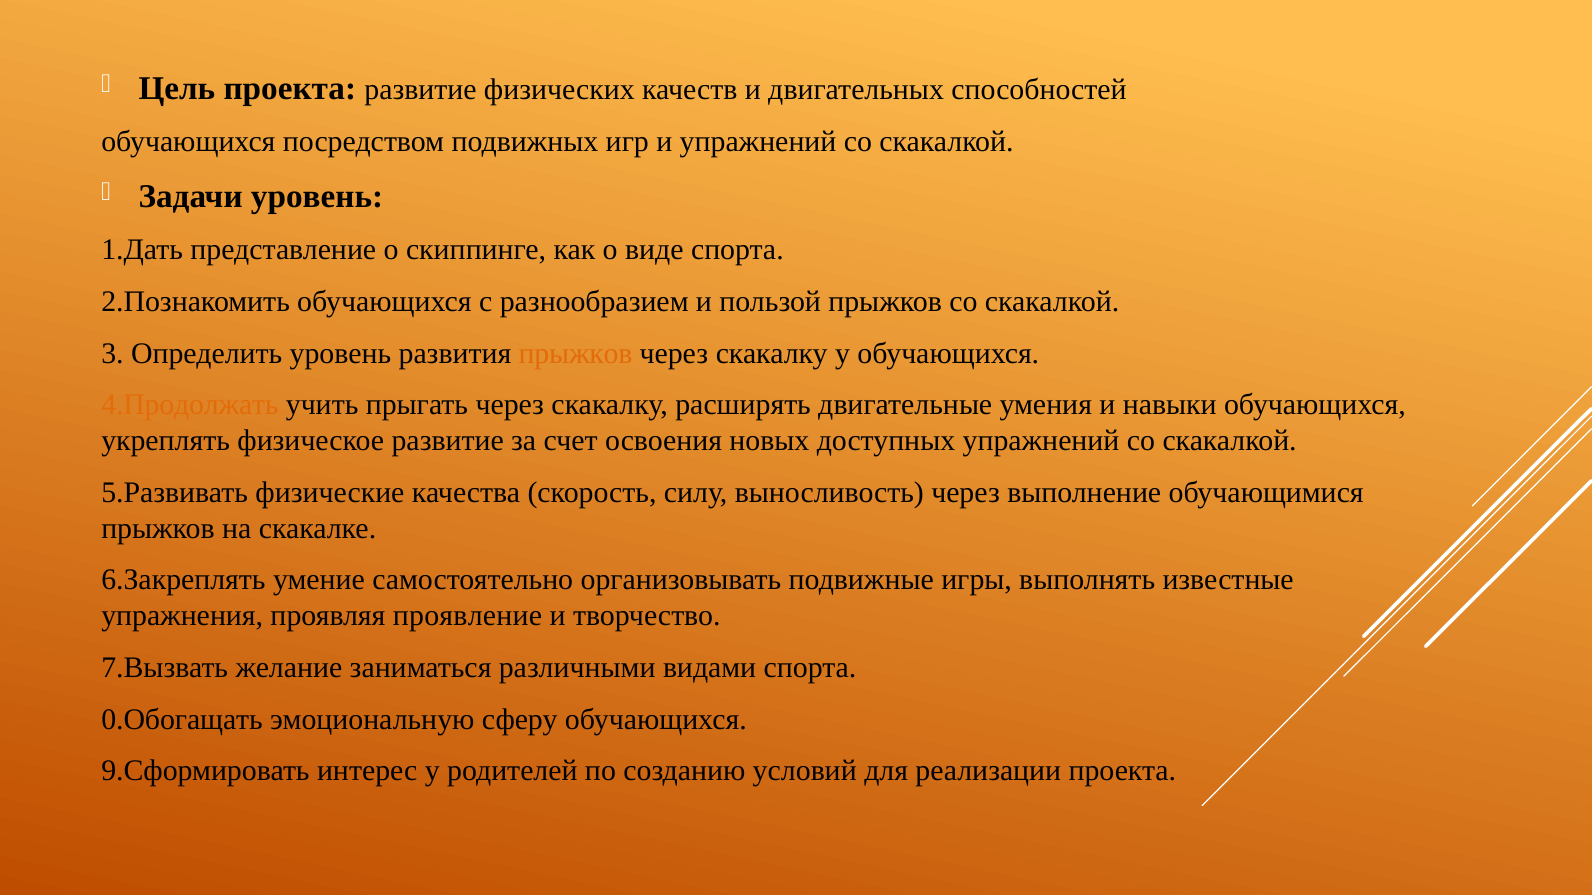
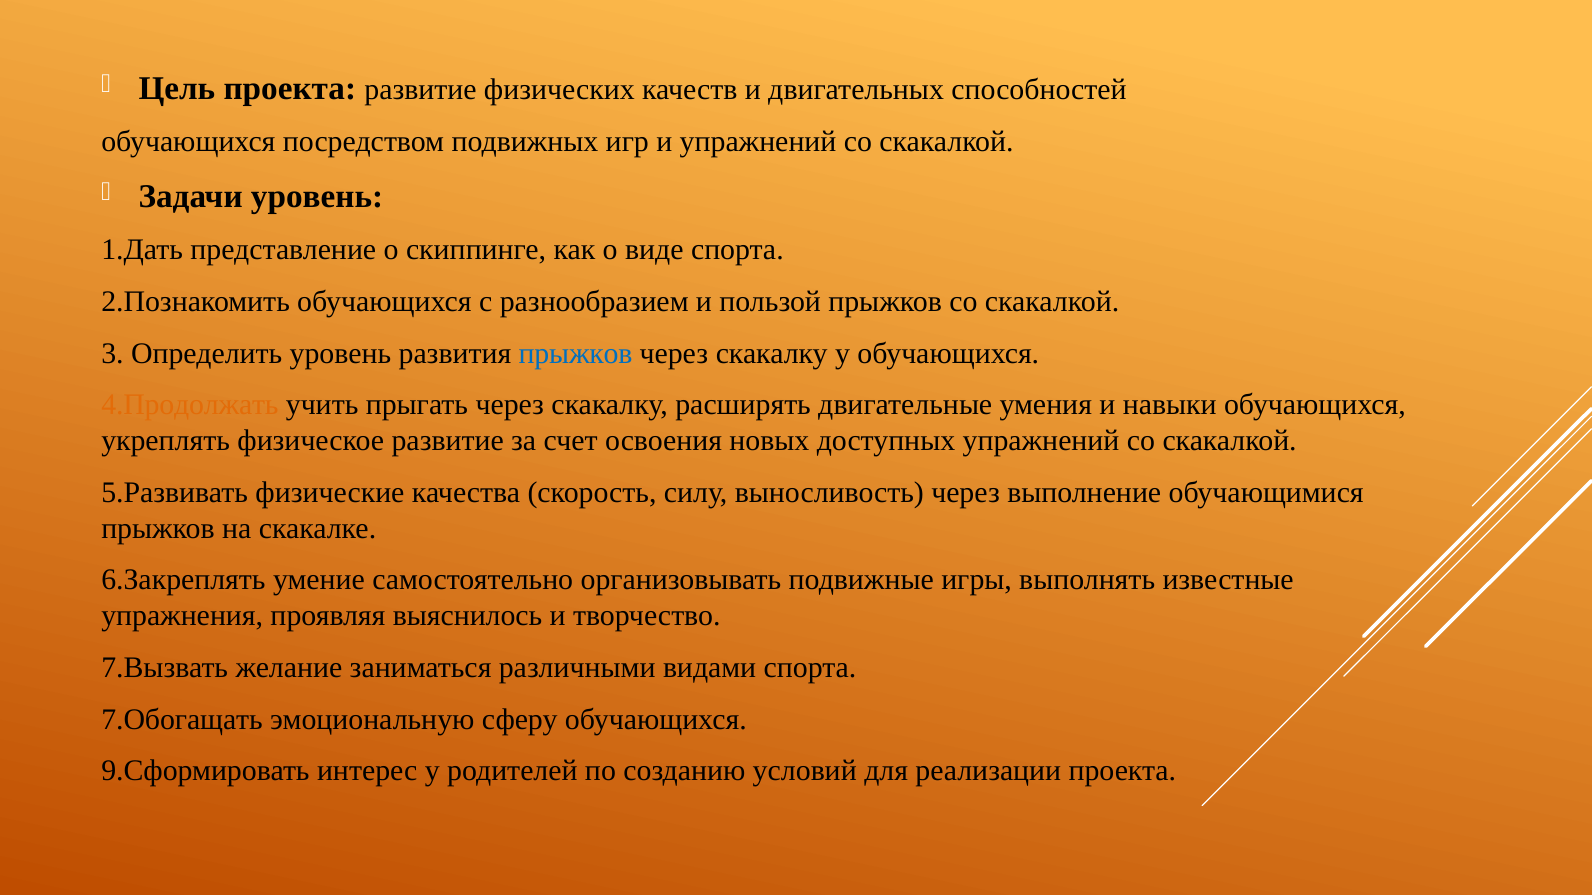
прыжков at (576, 353) colour: orange -> blue
проявление: проявление -> выяснилось
0.Обогащать: 0.Обогащать -> 7.Обогащать
